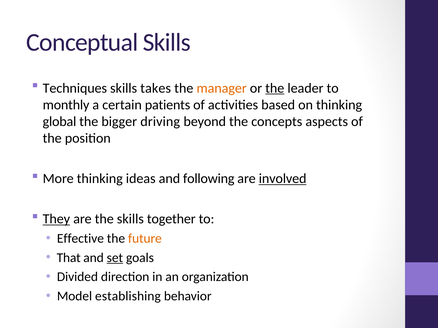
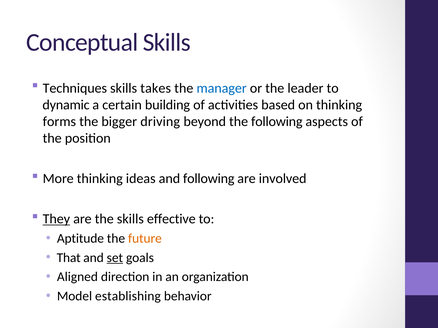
manager colour: orange -> blue
the at (275, 88) underline: present -> none
monthly: monthly -> dynamic
patients: patients -> building
global: global -> forms
the concepts: concepts -> following
involved underline: present -> none
together: together -> effective
Effective: Effective -> Aptitude
Divided: Divided -> Aligned
